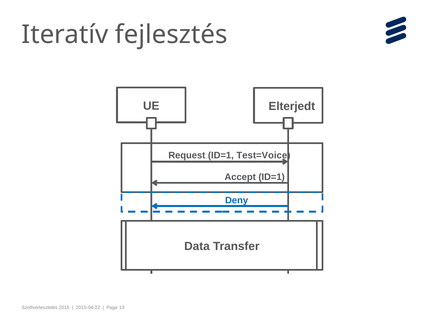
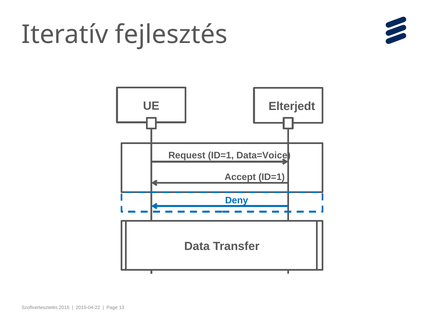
Test=Voice: Test=Voice -> Data=Voice
